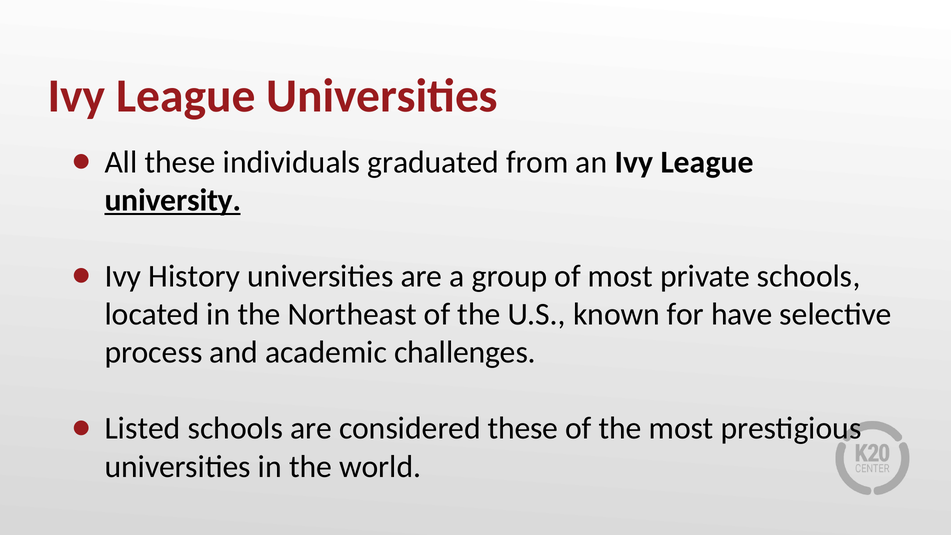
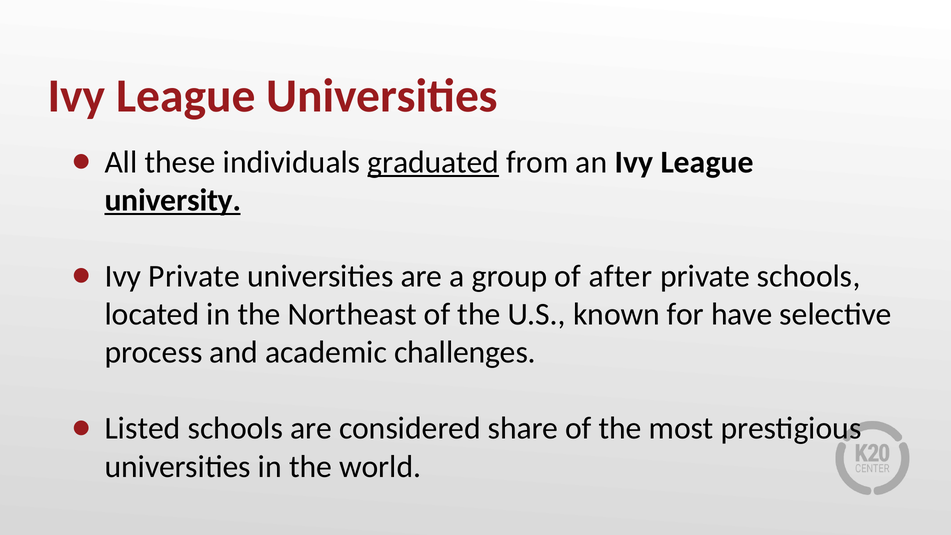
graduated underline: none -> present
Ivy History: History -> Private
of most: most -> after
considered these: these -> share
